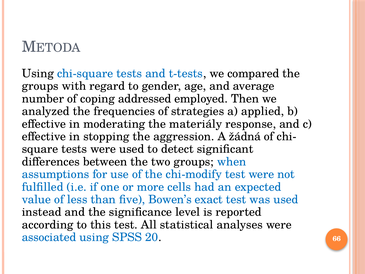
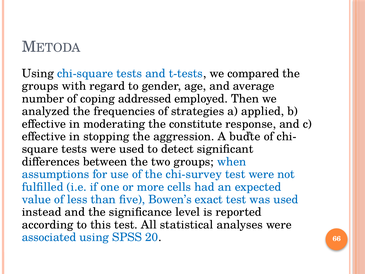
materiály: materiály -> constitute
žádná: žádná -> buďte
chi-modify: chi-modify -> chi-survey
